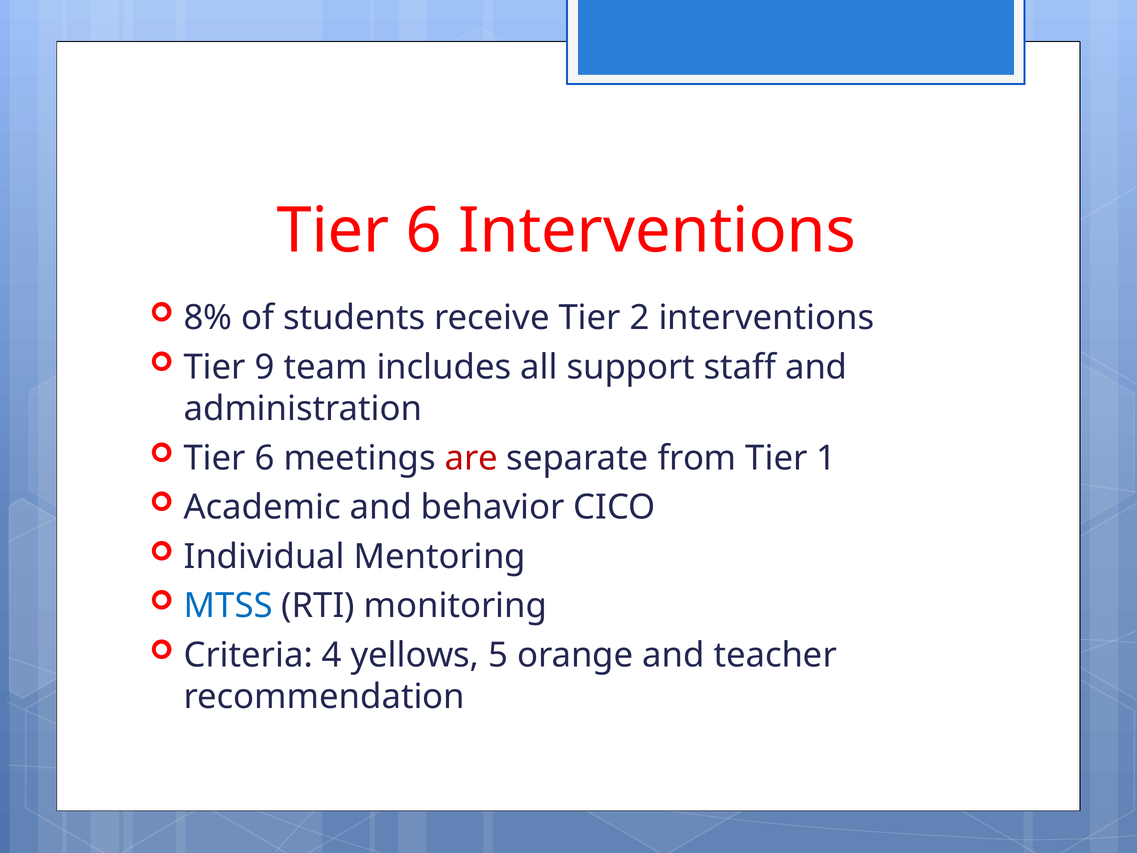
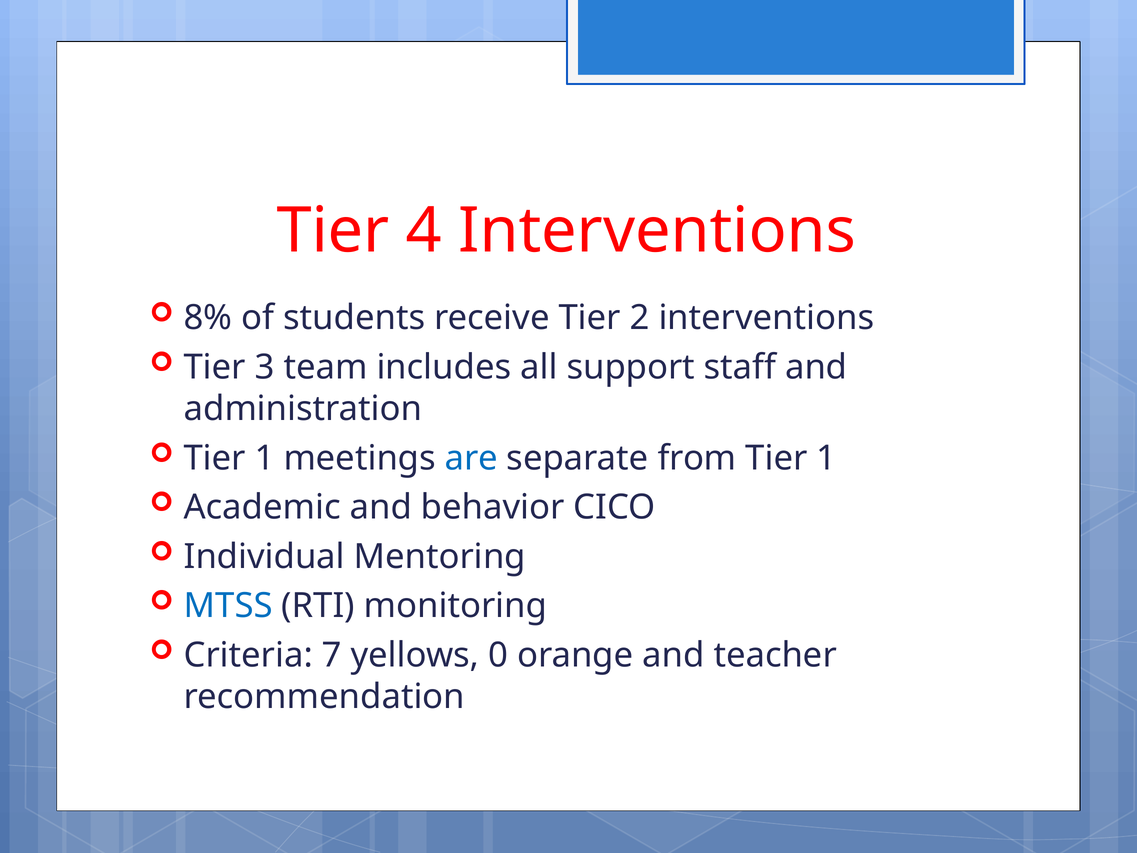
6 at (424, 231): 6 -> 4
9: 9 -> 3
6 at (265, 458): 6 -> 1
are colour: red -> blue
4: 4 -> 7
5: 5 -> 0
